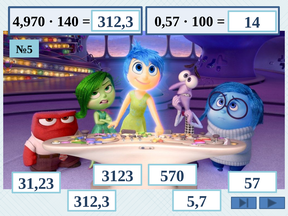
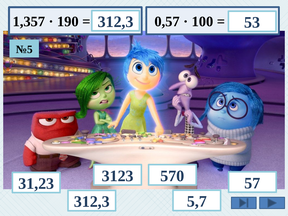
14: 14 -> 53
4,970: 4,970 -> 1,357
140: 140 -> 190
